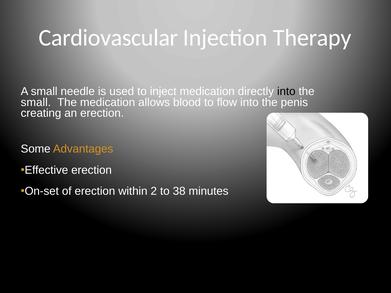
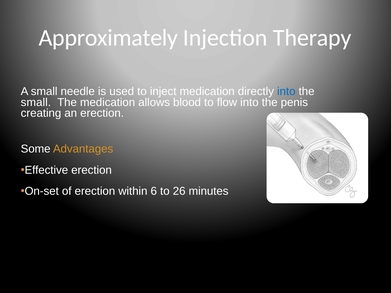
Cardiovascular: Cardiovascular -> Approximately
into at (286, 91) colour: black -> blue
2: 2 -> 6
38: 38 -> 26
